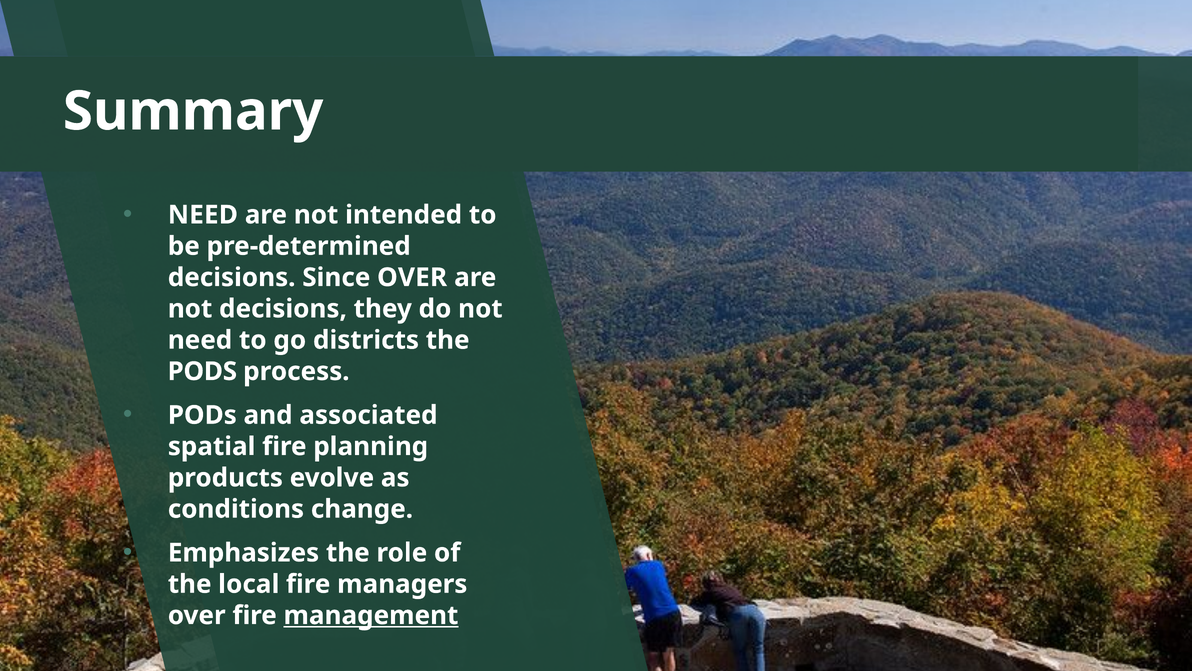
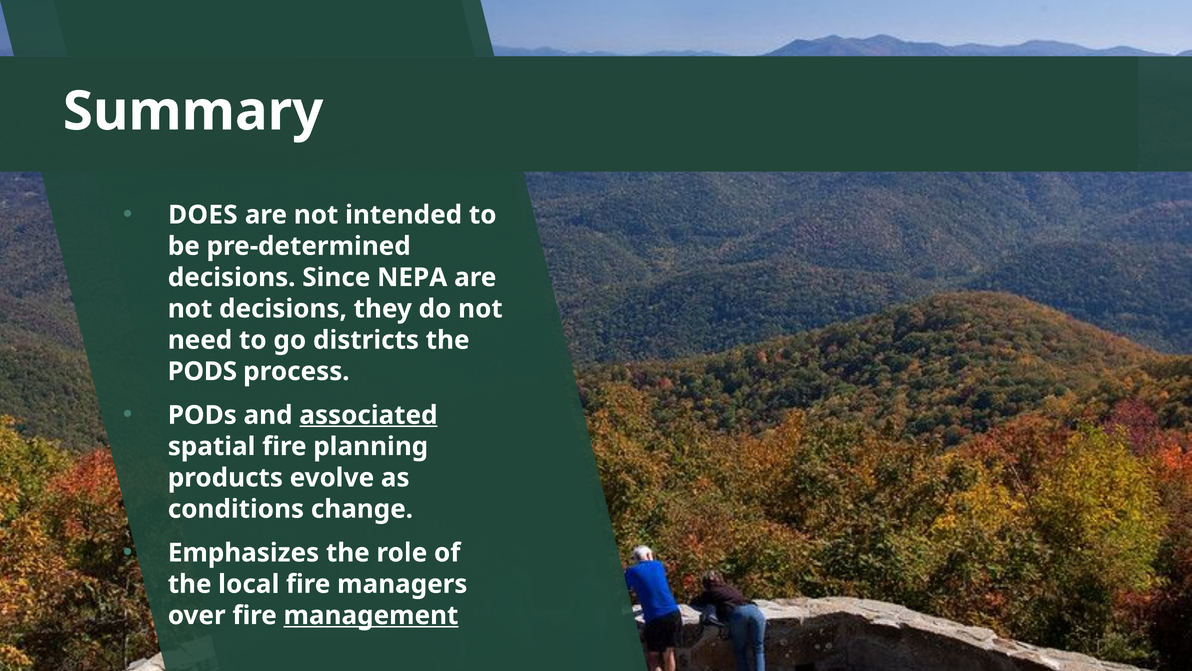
NEED at (203, 215): NEED -> DOES
Since OVER: OVER -> NEPA
associated underline: none -> present
